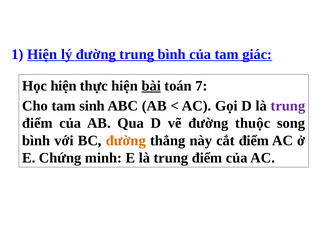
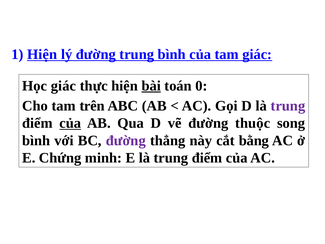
Học hiện: hiện -> giác
7: 7 -> 0
sinh: sinh -> trên
của at (70, 123) underline: none -> present
đường at (126, 140) colour: orange -> purple
cắt điểm: điểm -> bằng
